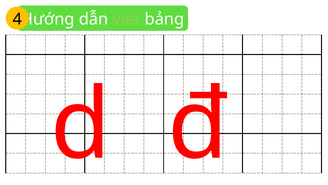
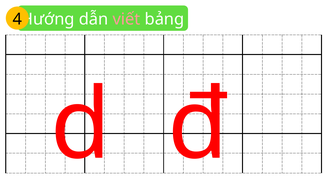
viết colour: light green -> pink
